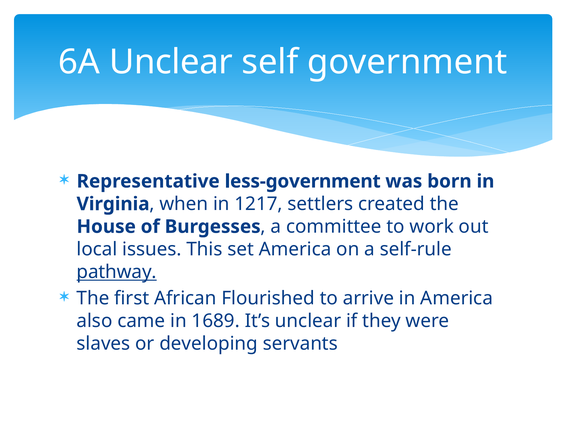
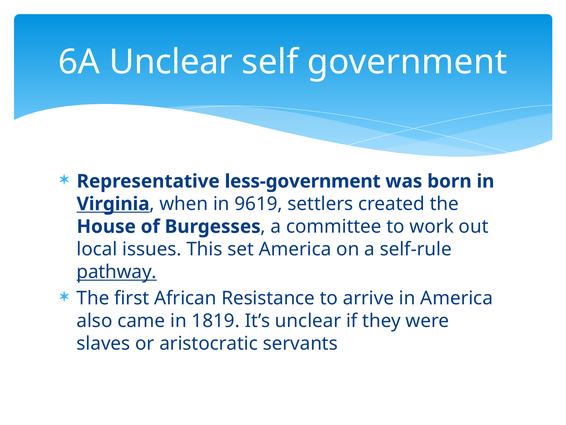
Virginia underline: none -> present
1217: 1217 -> 9619
Flourished: Flourished -> Resistance
1689: 1689 -> 1819
developing: developing -> aristocratic
